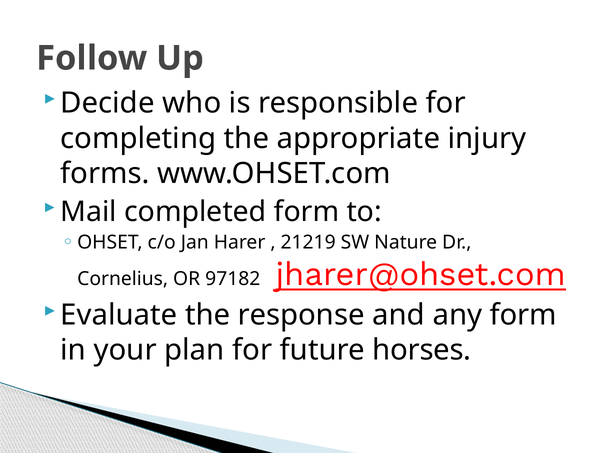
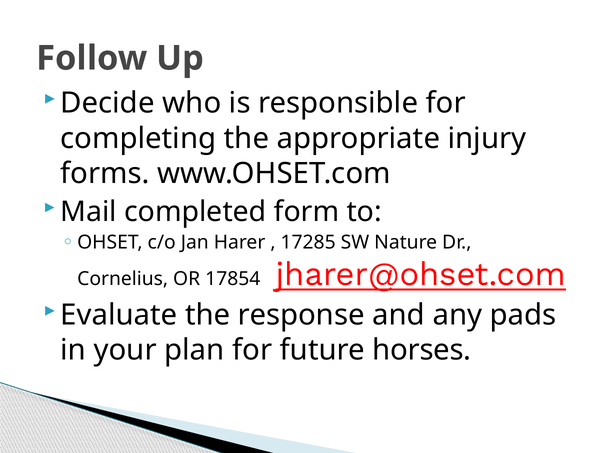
21219: 21219 -> 17285
97182: 97182 -> 17854
any form: form -> pads
